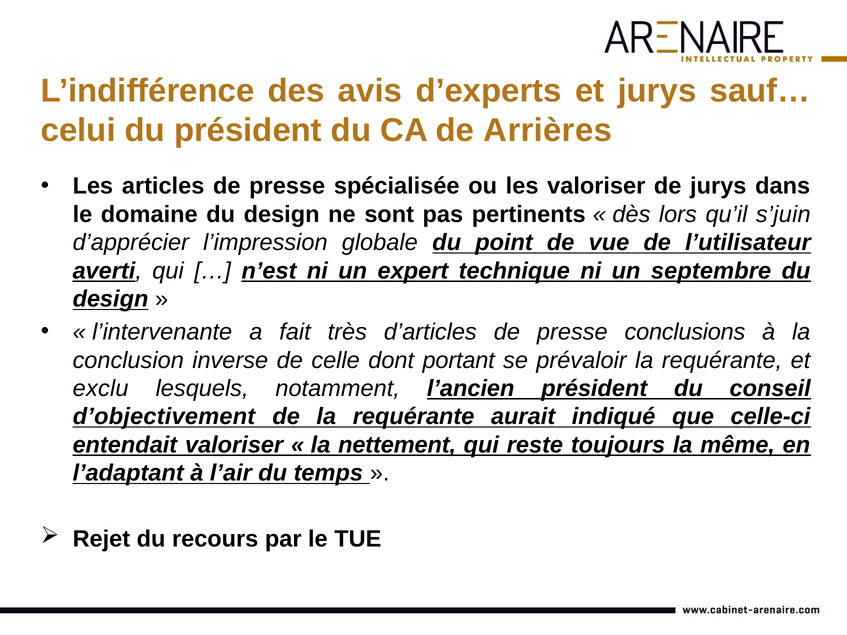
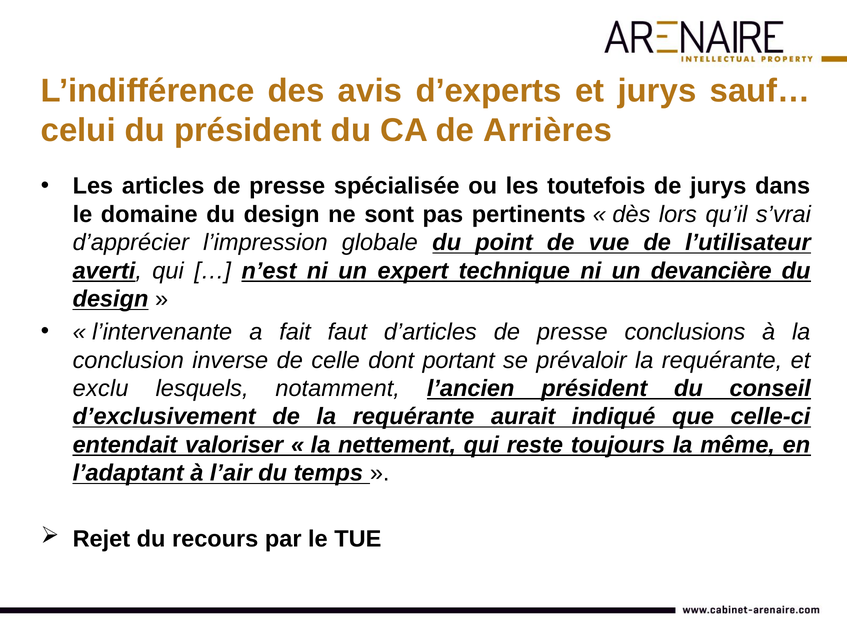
les valoriser: valoriser -> toutefois
s’juin: s’juin -> s’vrai
septembre: septembre -> devancière
très: très -> faut
d’objectivement: d’objectivement -> d’exclusivement
